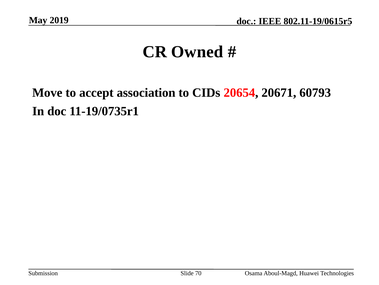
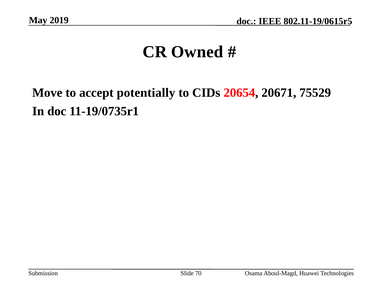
association: association -> potentially
60793: 60793 -> 75529
